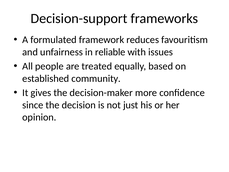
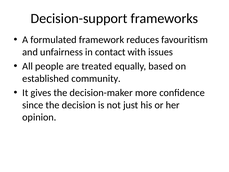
reliable: reliable -> contact
